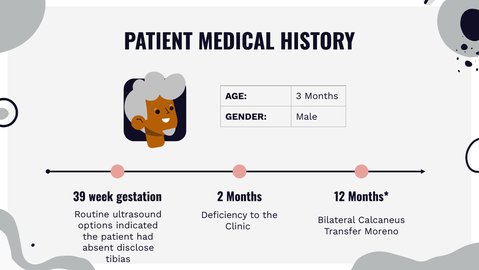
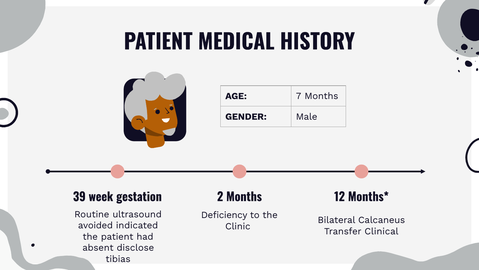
3: 3 -> 7
options: options -> avoided
Moreno: Moreno -> Clinical
